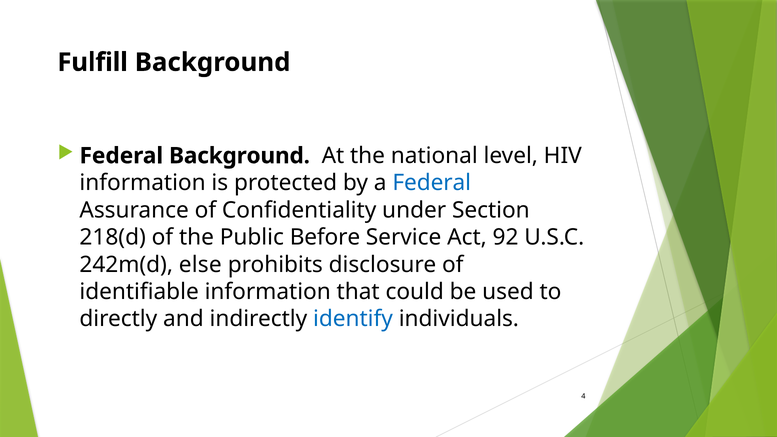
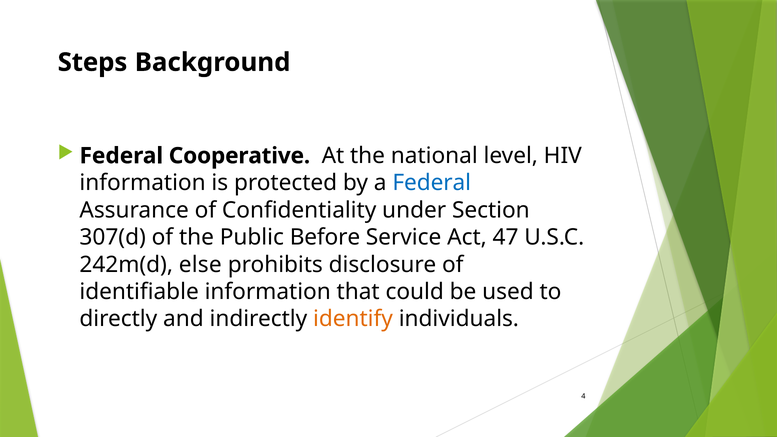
Fulfill: Fulfill -> Steps
Federal Background: Background -> Cooperative
218(d: 218(d -> 307(d
92: 92 -> 47
identify colour: blue -> orange
